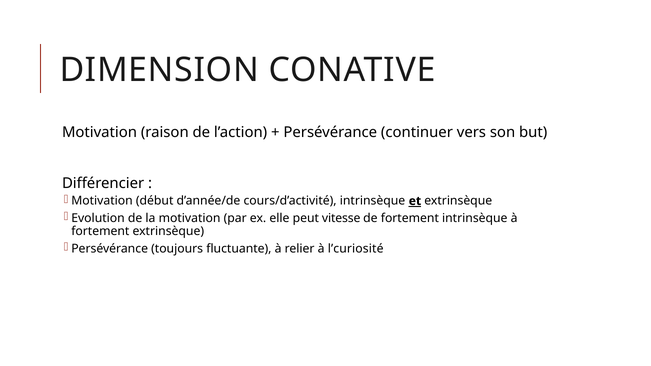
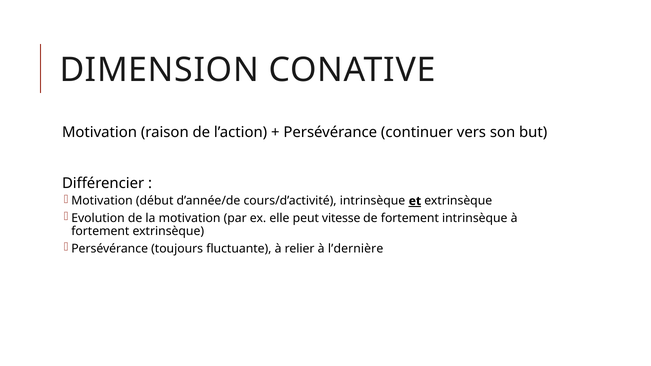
l’curiosité: l’curiosité -> l’dernière
